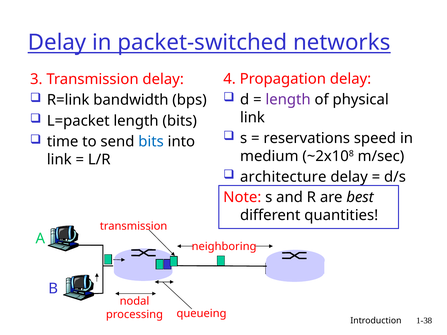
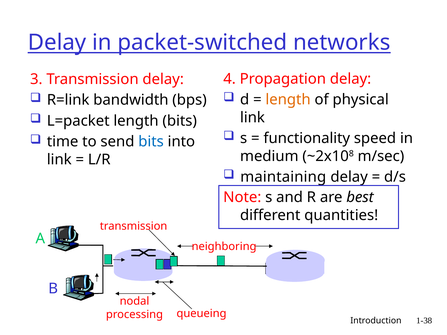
length at (288, 100) colour: purple -> orange
reservations: reservations -> functionality
architecture: architecture -> maintaining
